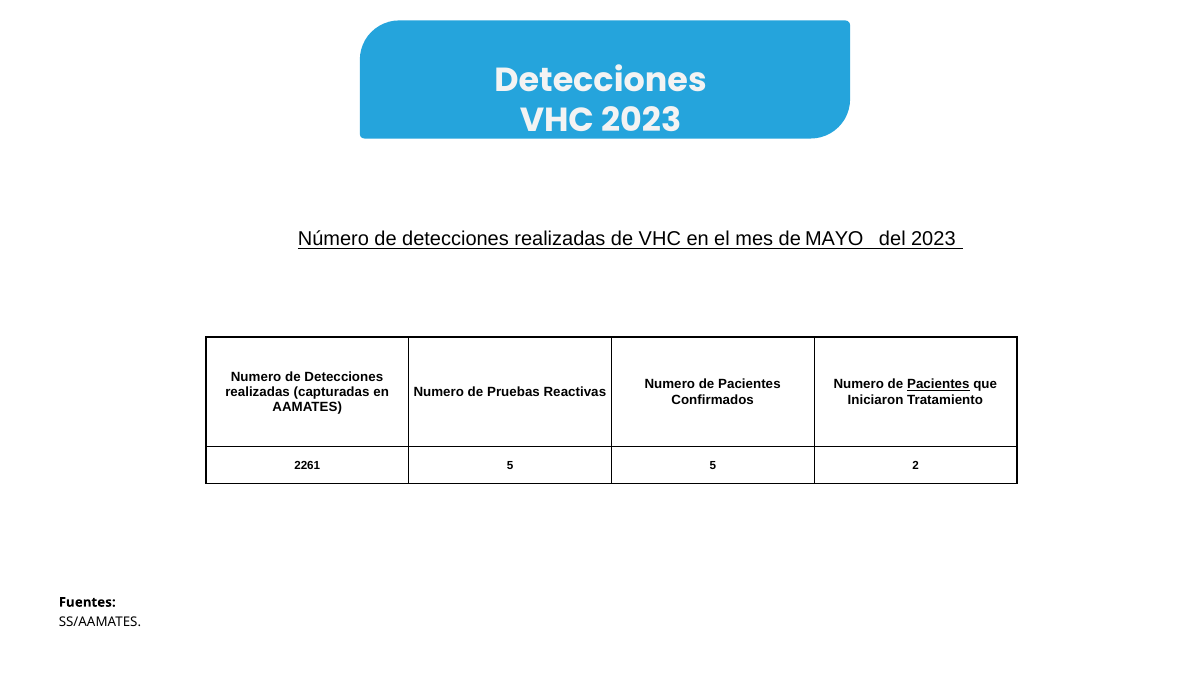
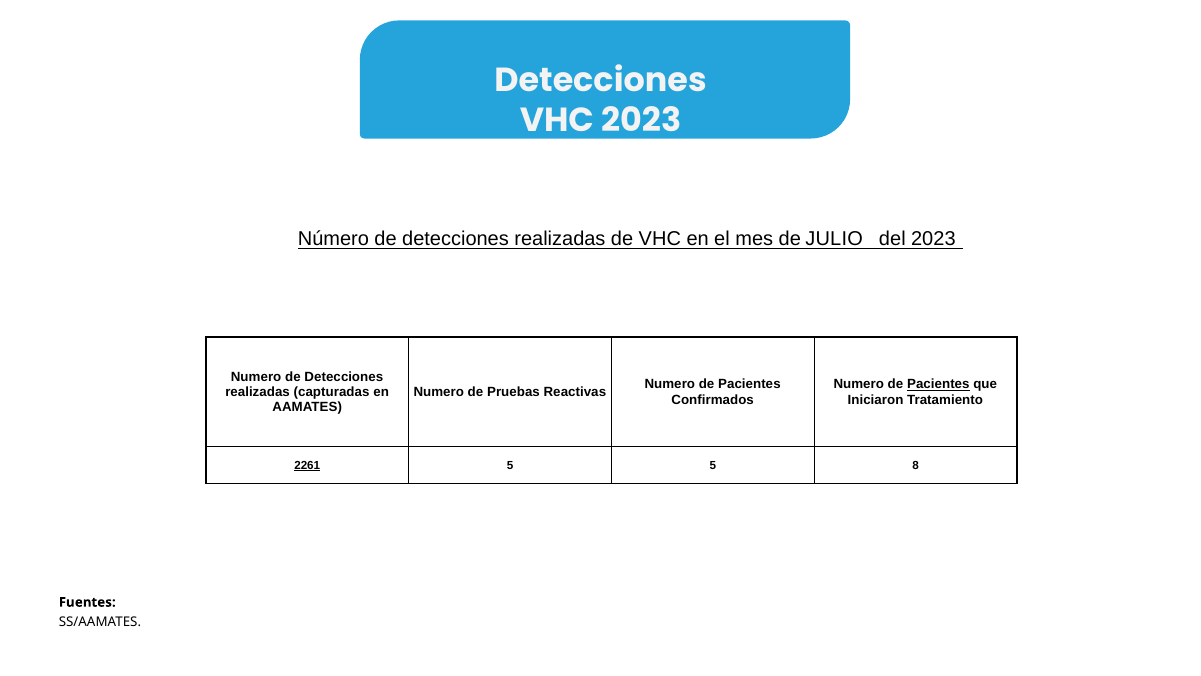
MAYO: MAYO -> JULIO
2261 underline: none -> present
2: 2 -> 8
